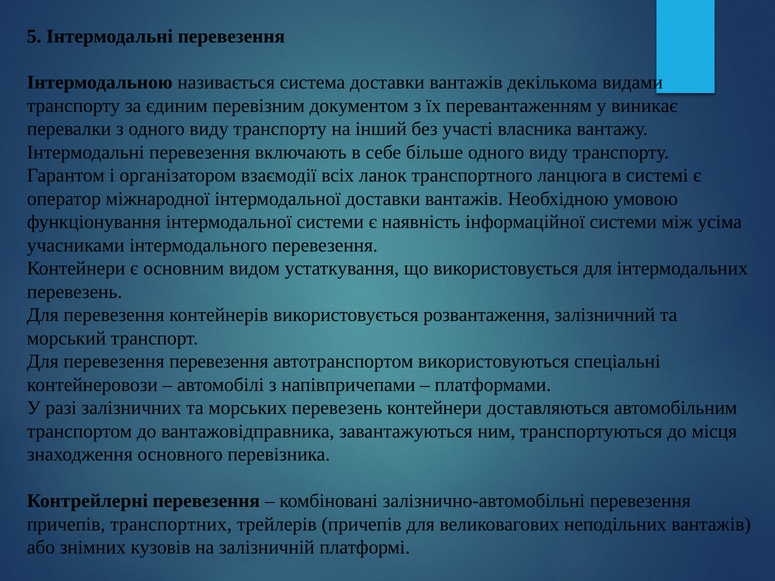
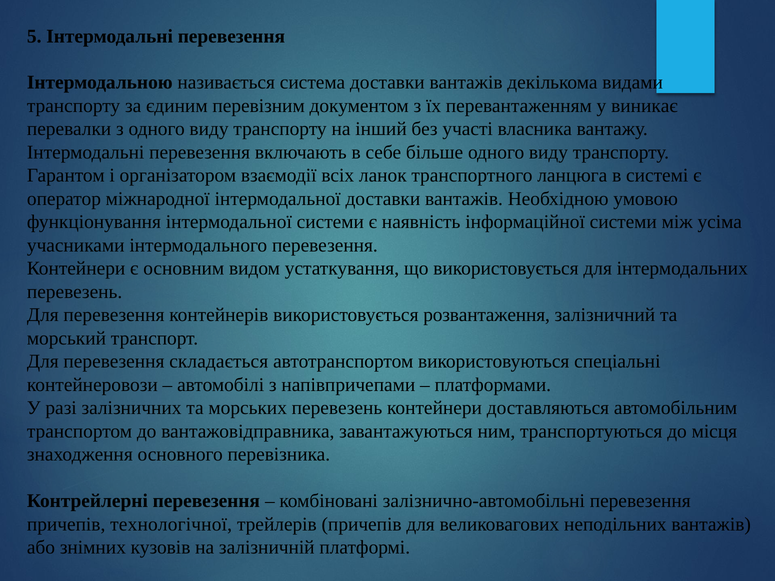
перевезення перевезення: перевезення -> складається
транспортних: транспортних -> технологічної
